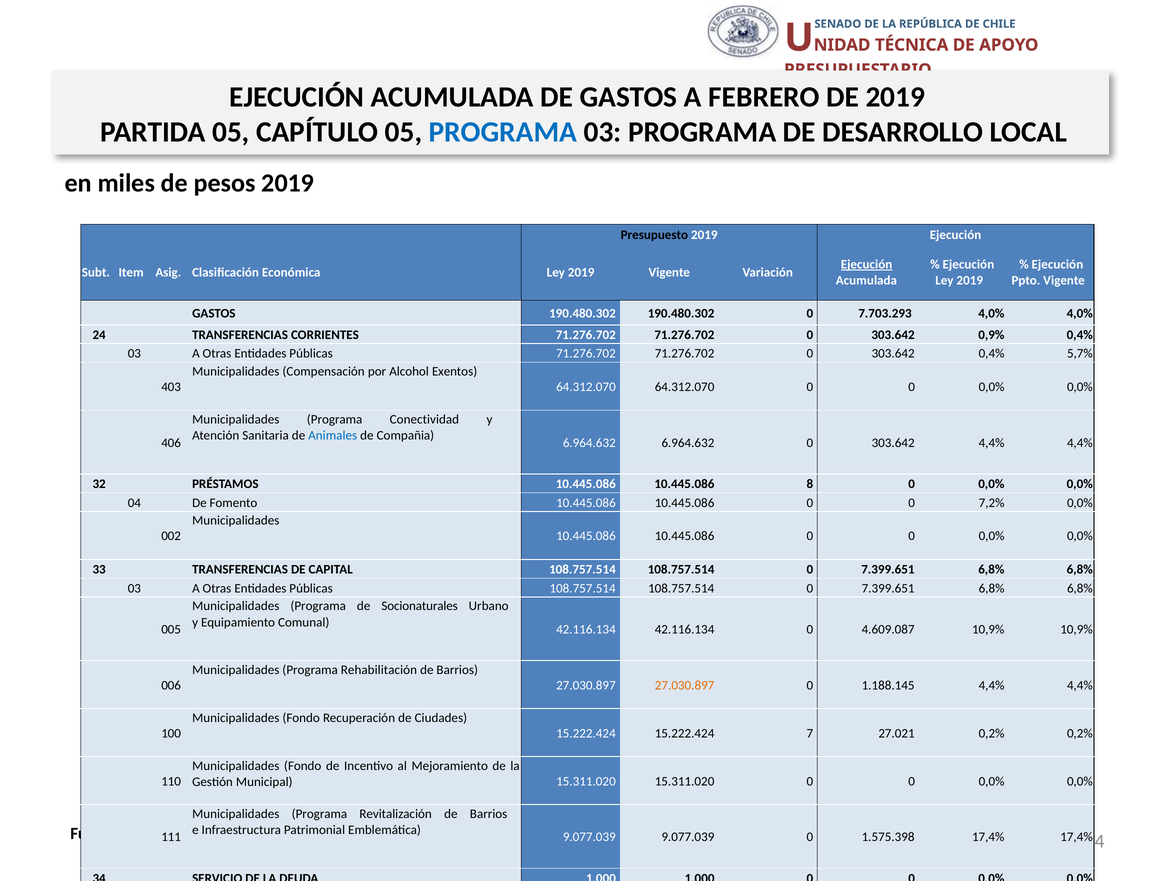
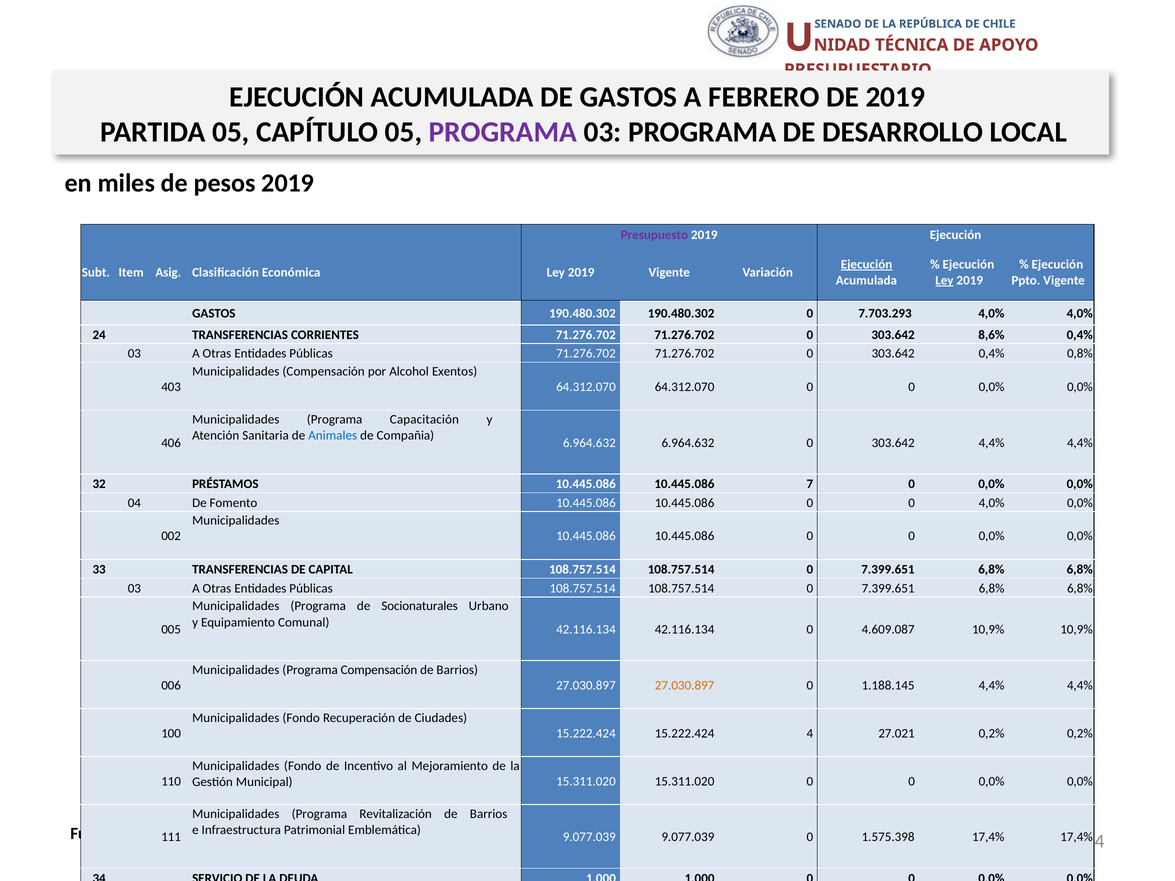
PROGRAMA at (503, 132) colour: blue -> purple
Presupuesto colour: black -> purple
Ley at (944, 280) underline: none -> present
0,9%: 0,9% -> 8,6%
5,7%: 5,7% -> 0,8%
Conectividad: Conectividad -> Capacitación
8: 8 -> 7
0 7,2%: 7,2% -> 4,0%
Programa Rehabilitación: Rehabilitación -> Compensación
7: 7 -> 4
